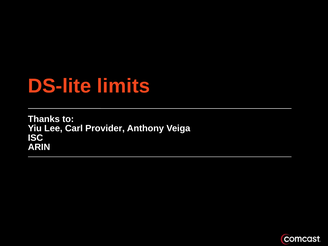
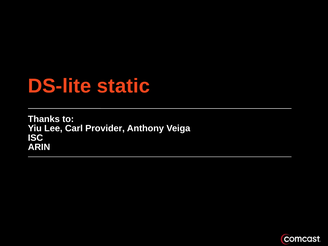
limits: limits -> static
